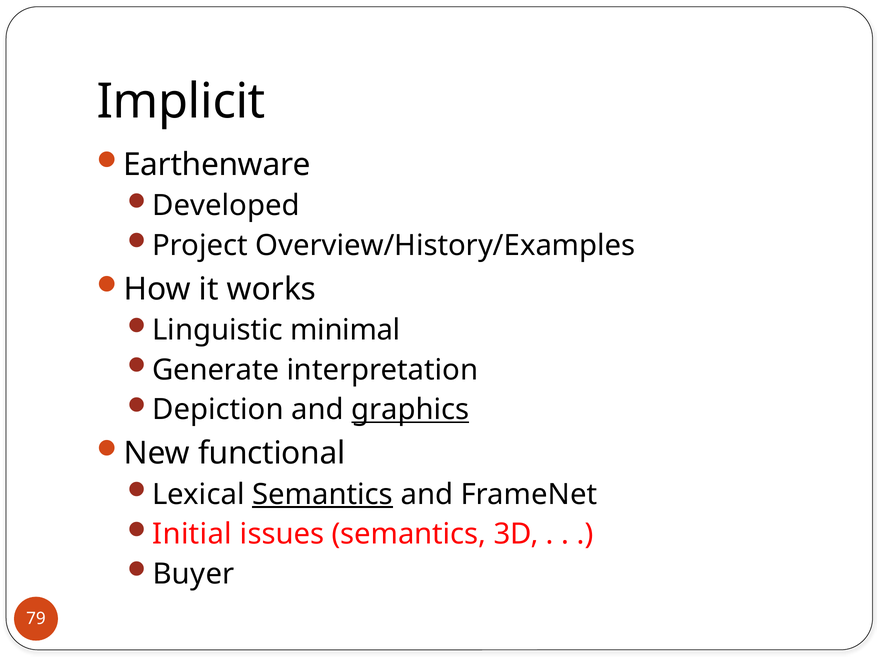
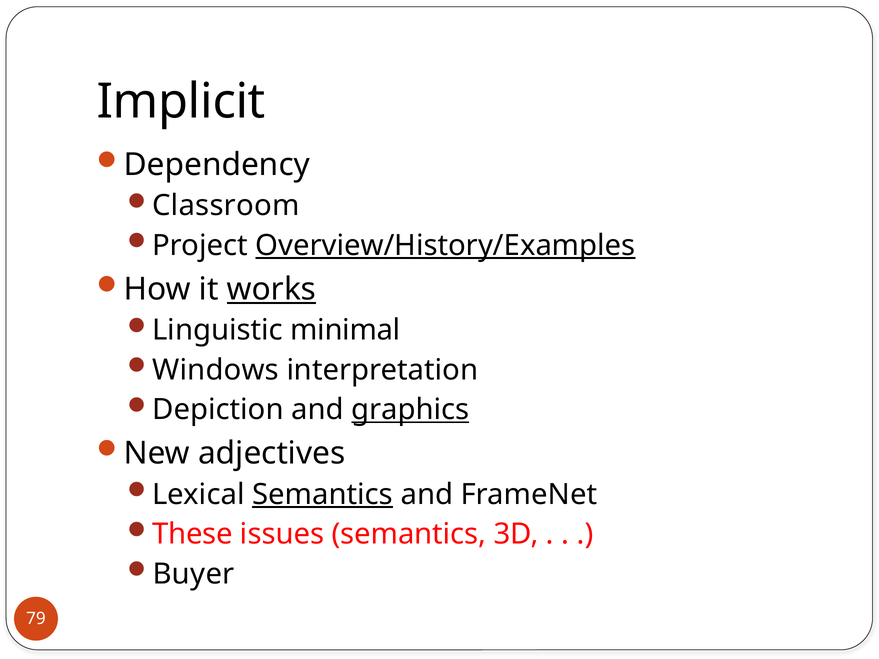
Earthenware: Earthenware -> Dependency
Developed: Developed -> Classroom
Overview/History/Examples underline: none -> present
works underline: none -> present
Generate: Generate -> Windows
functional: functional -> adjectives
Initial: Initial -> These
